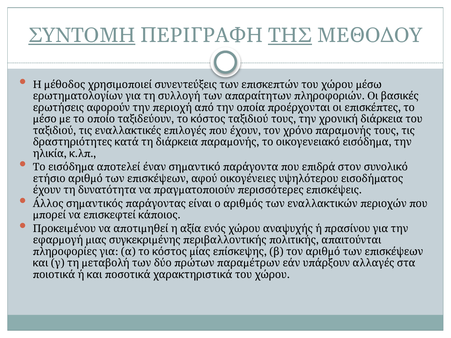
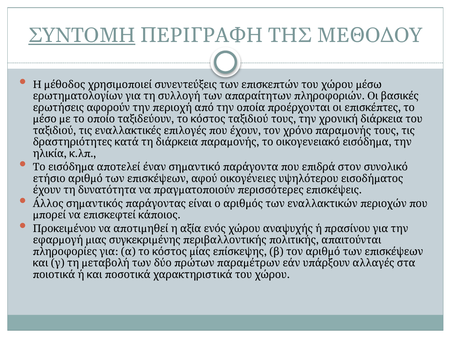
ΤΗΣ underline: present -> none
